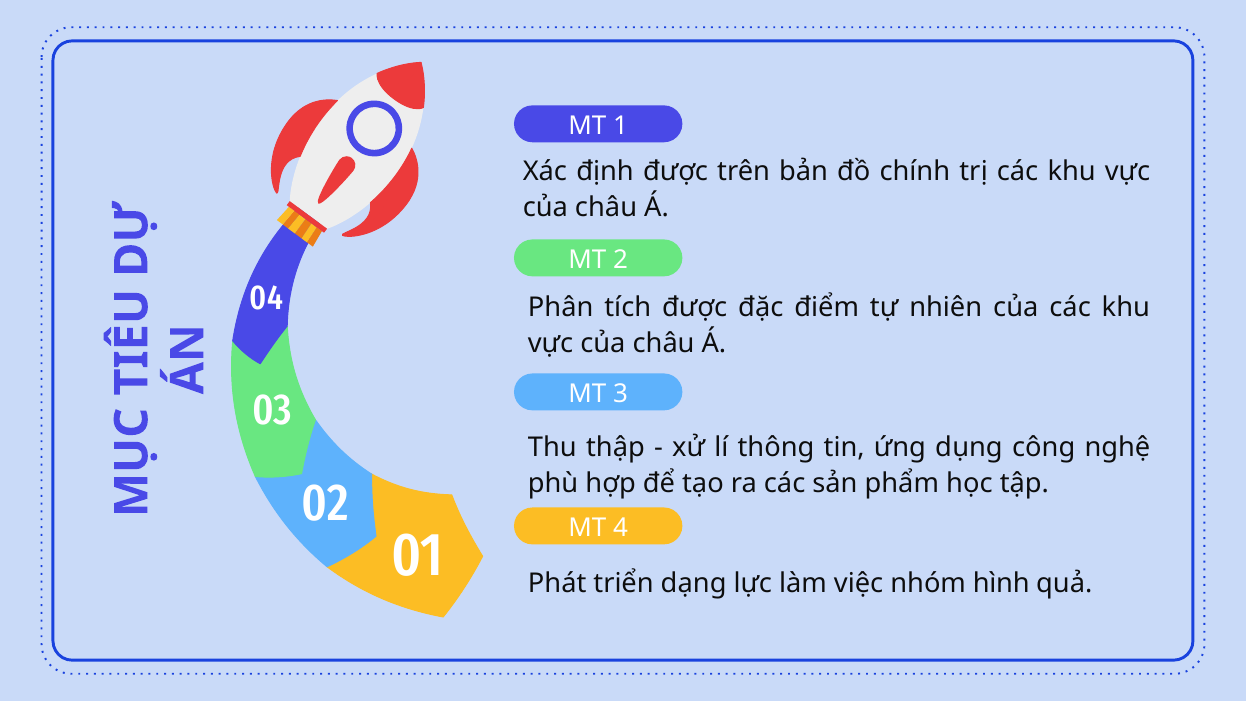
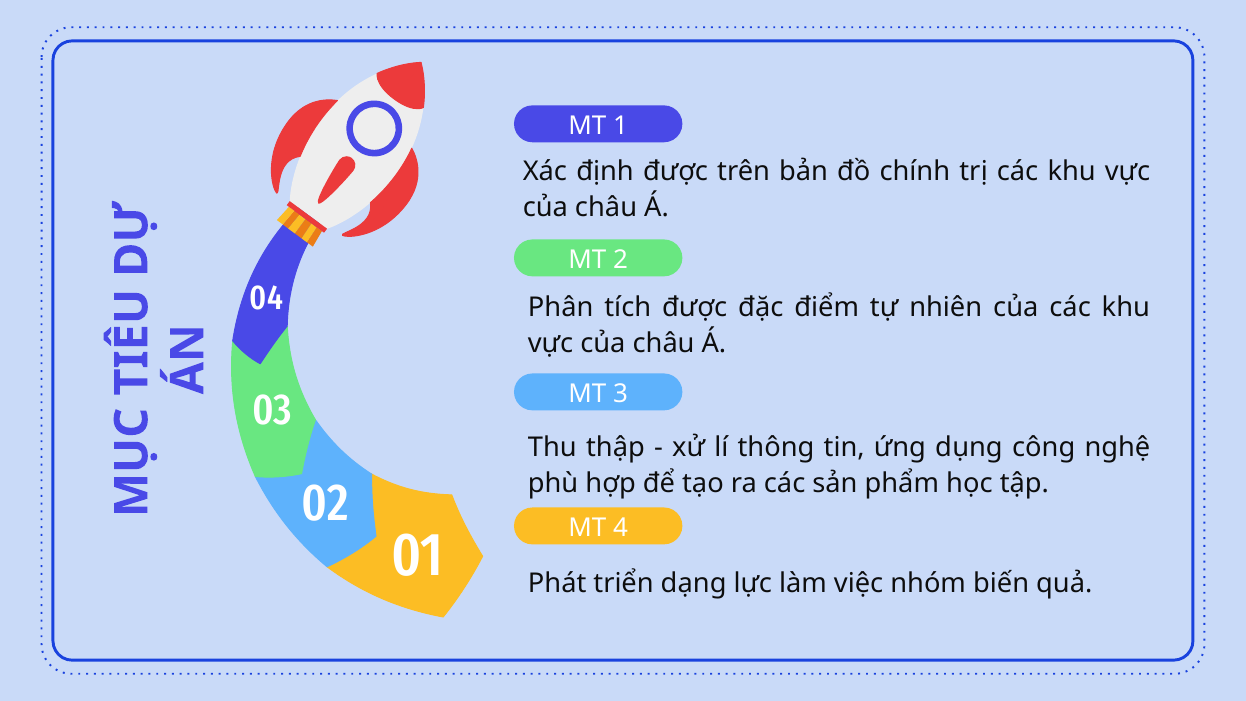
hình: hình -> biến
